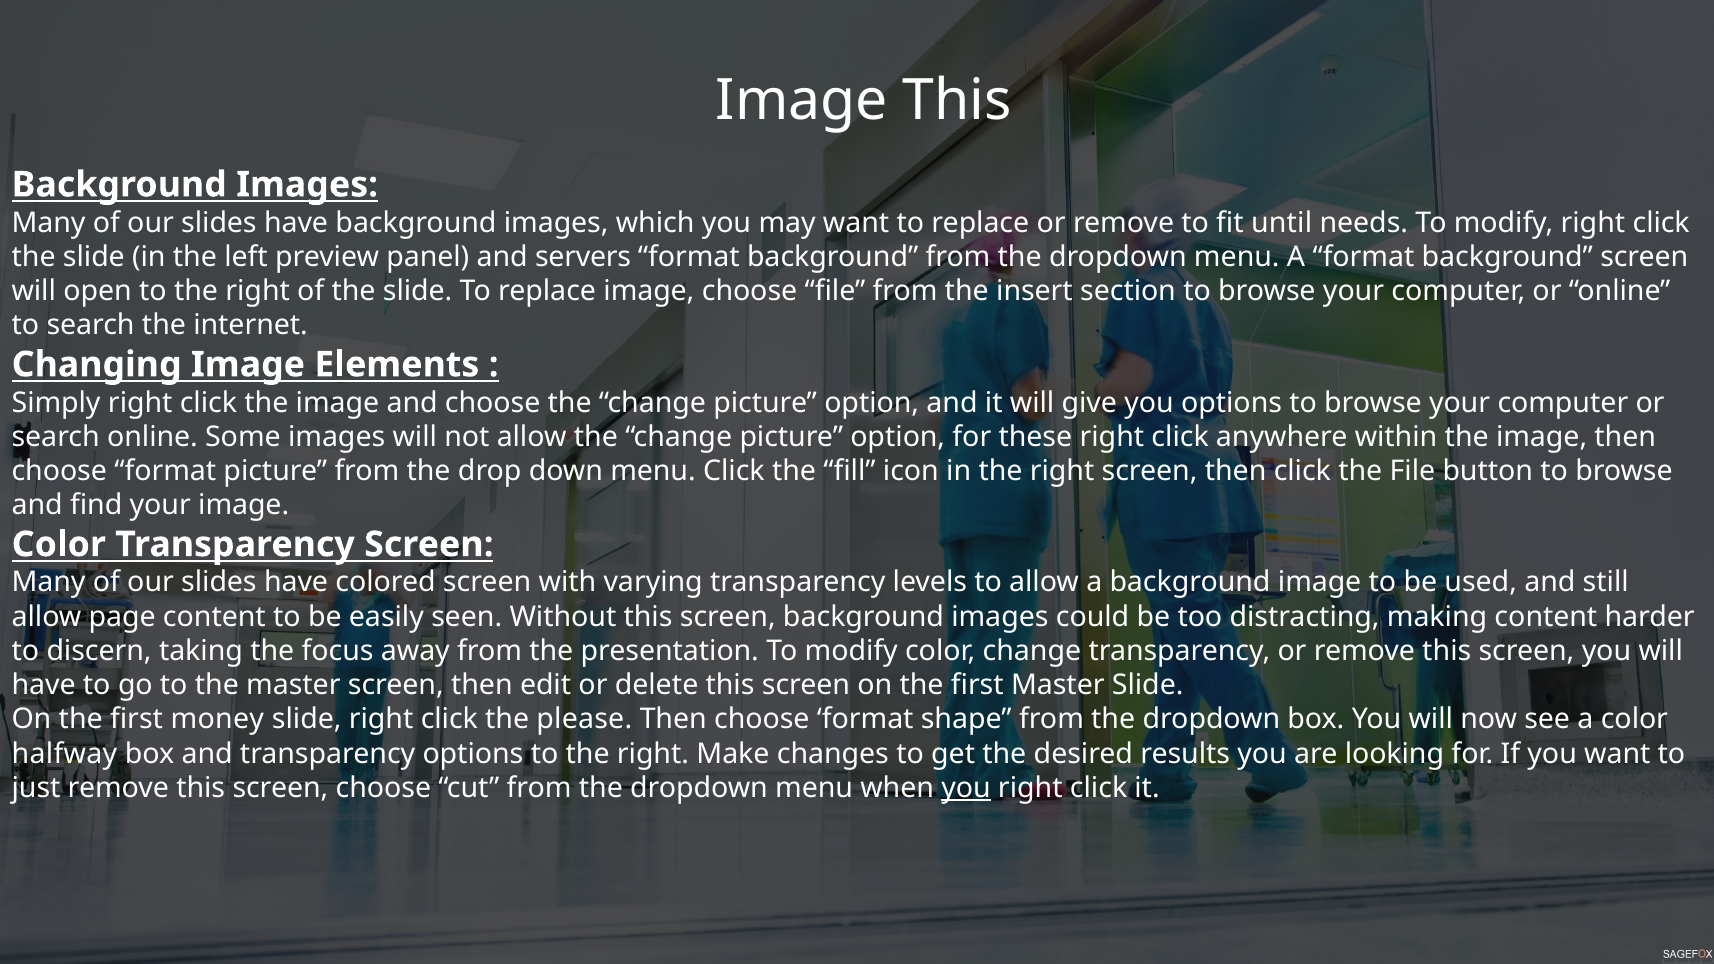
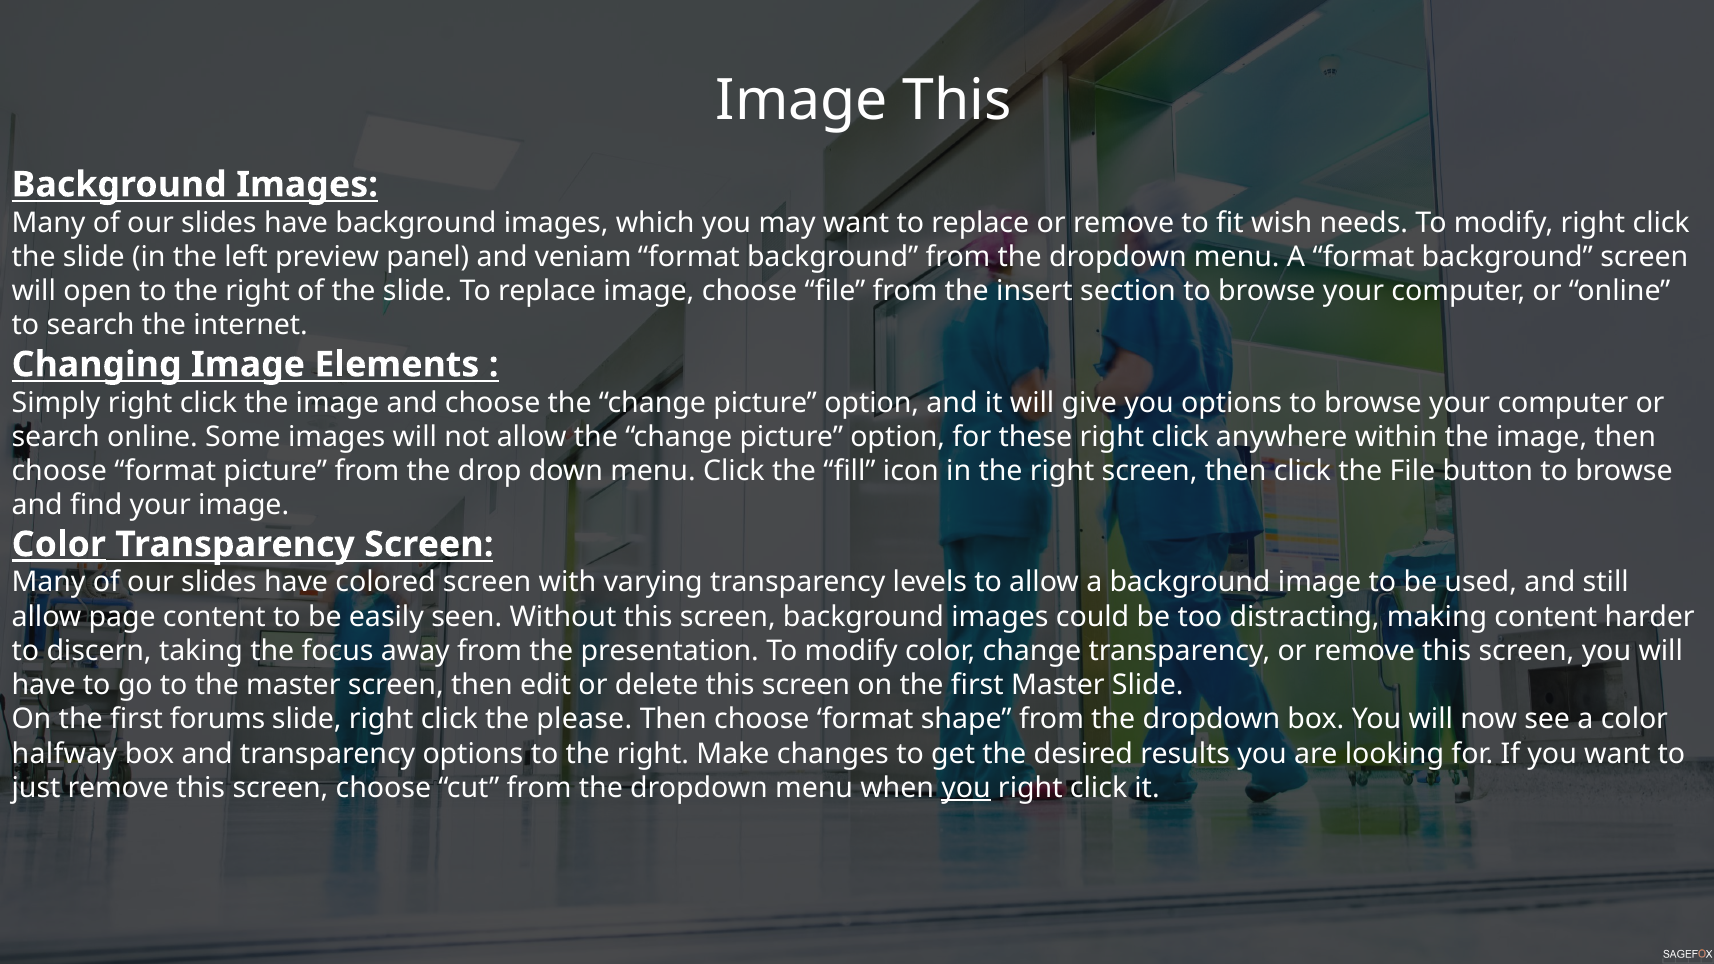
until: until -> wish
servers: servers -> veniam
Color at (59, 545) underline: none -> present
money: money -> forums
